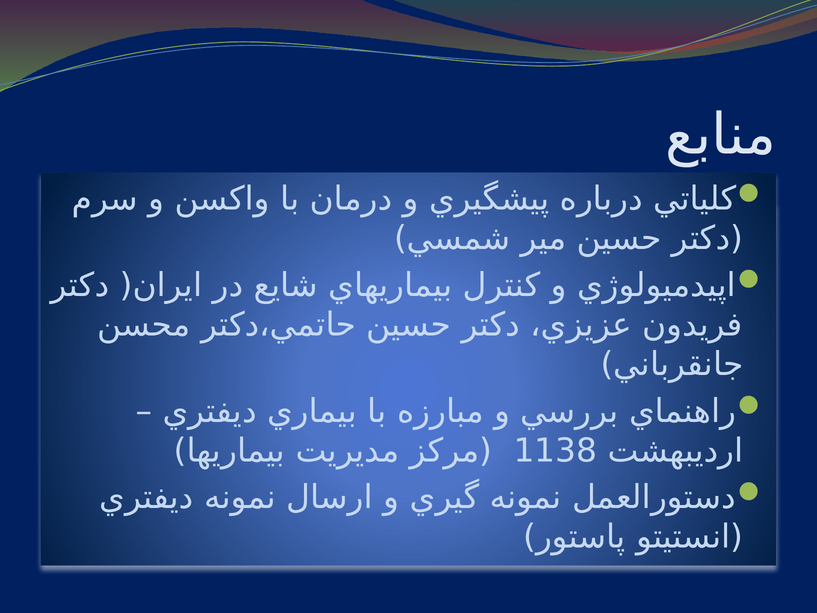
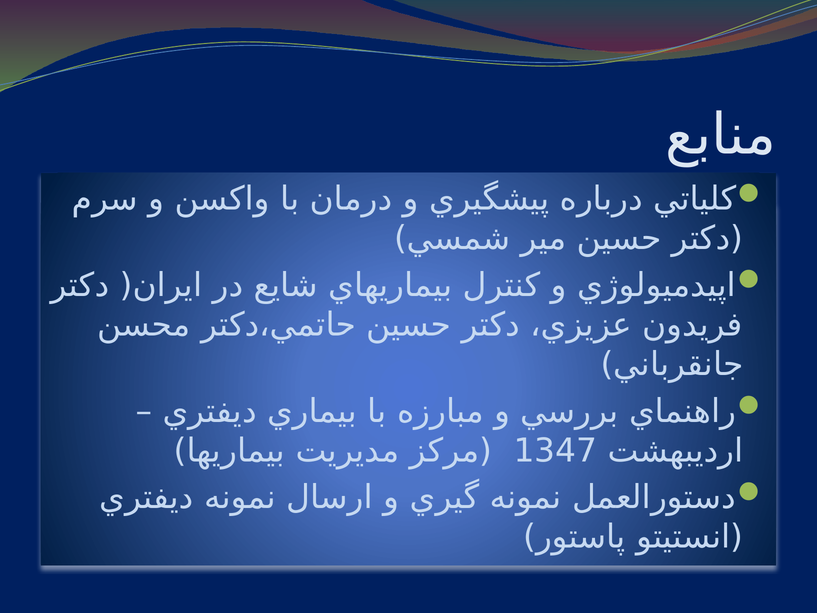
1138: 1138 -> 1347
